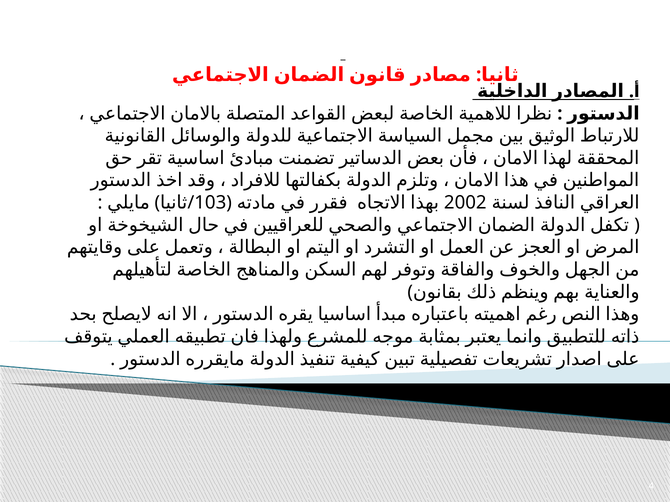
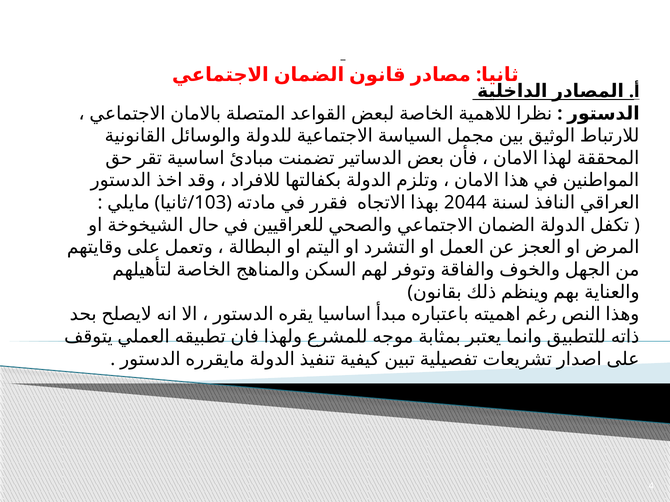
2002: 2002 -> 2044
